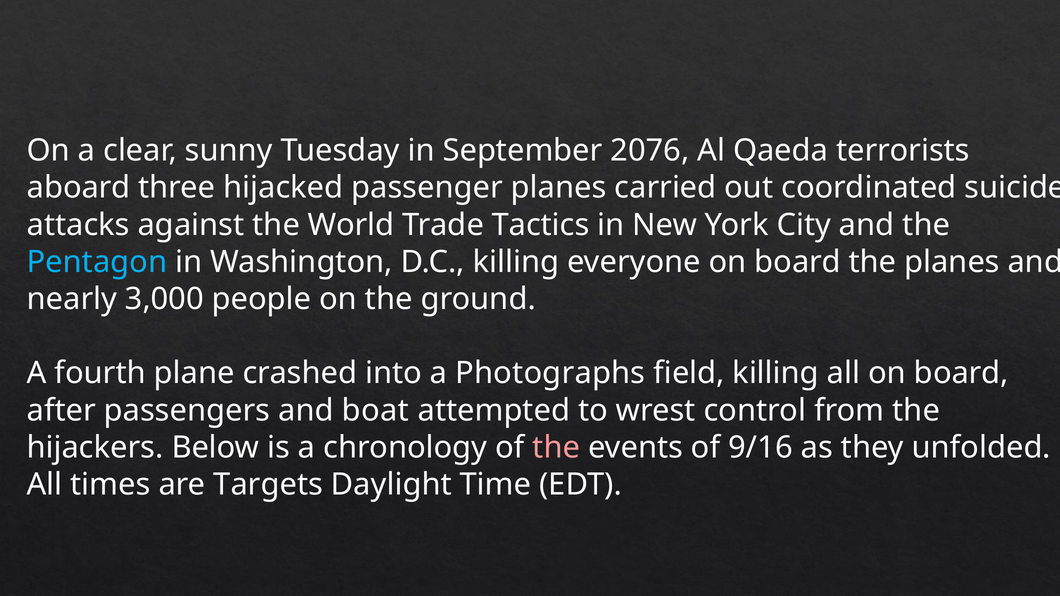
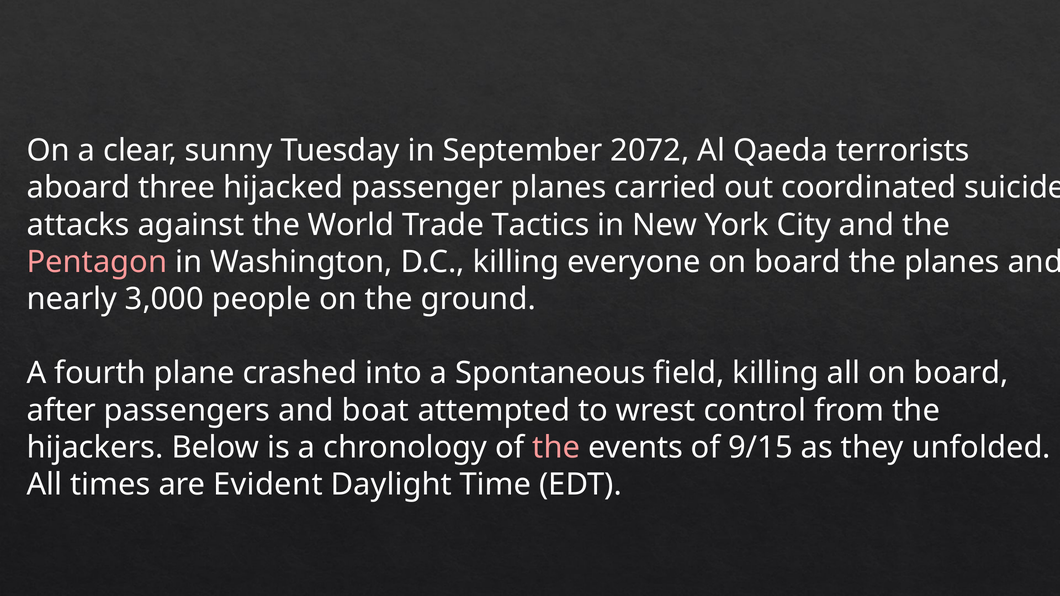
2076: 2076 -> 2072
Pentagon colour: light blue -> pink
Photographs: Photographs -> Spontaneous
9/16: 9/16 -> 9/15
Targets: Targets -> Evident
